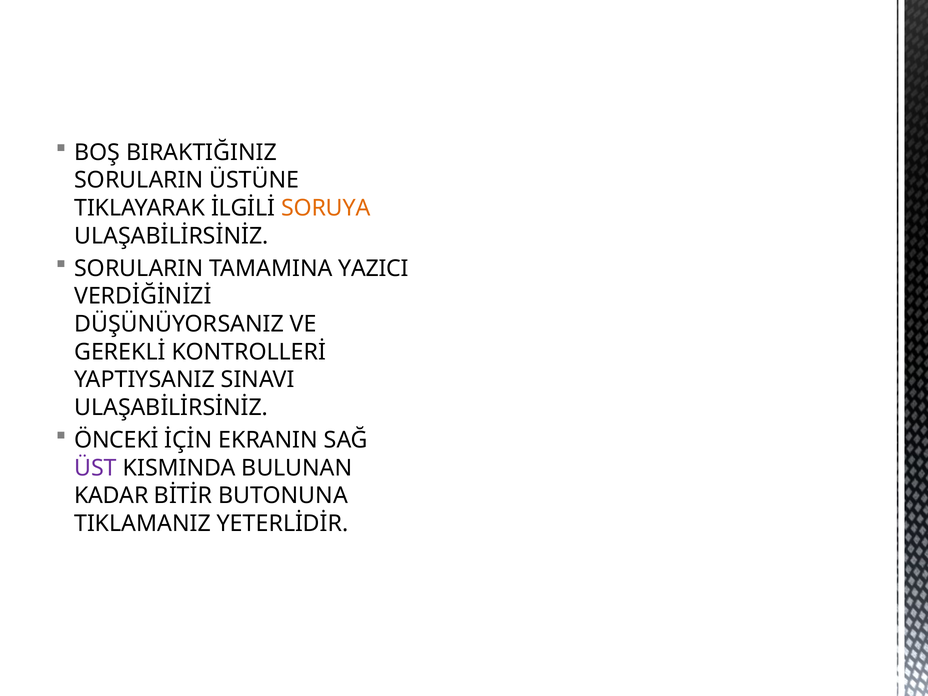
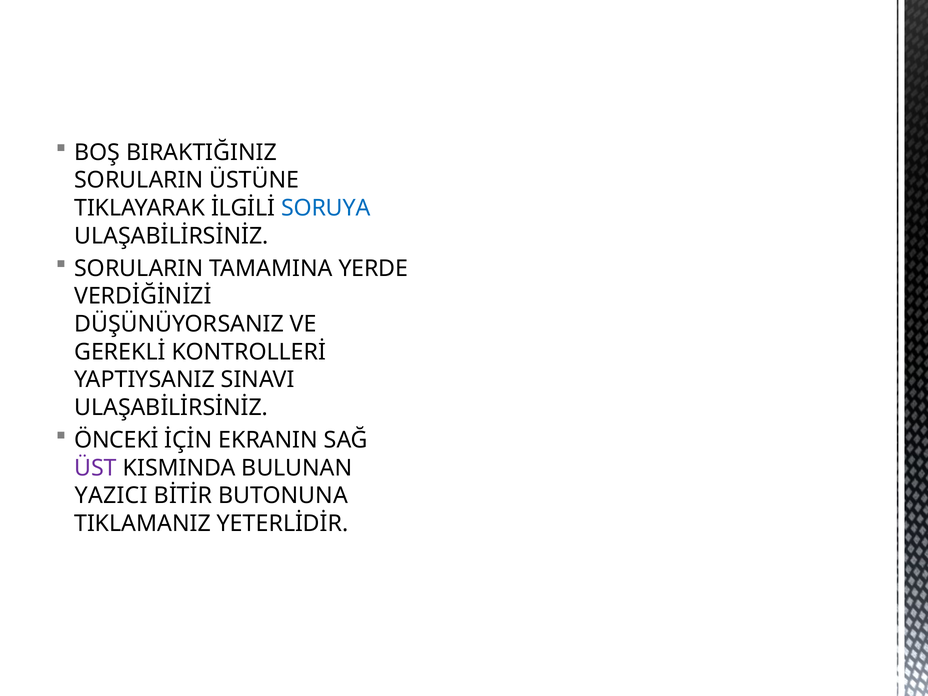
SORUYA colour: orange -> blue
YAZICI: YAZICI -> YERDE
KADAR: KADAR -> YAZICI
